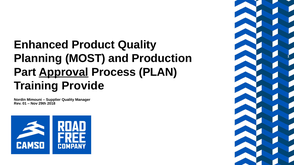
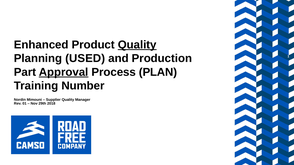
Quality at (137, 45) underline: none -> present
MOST: MOST -> USED
Provide: Provide -> Number
